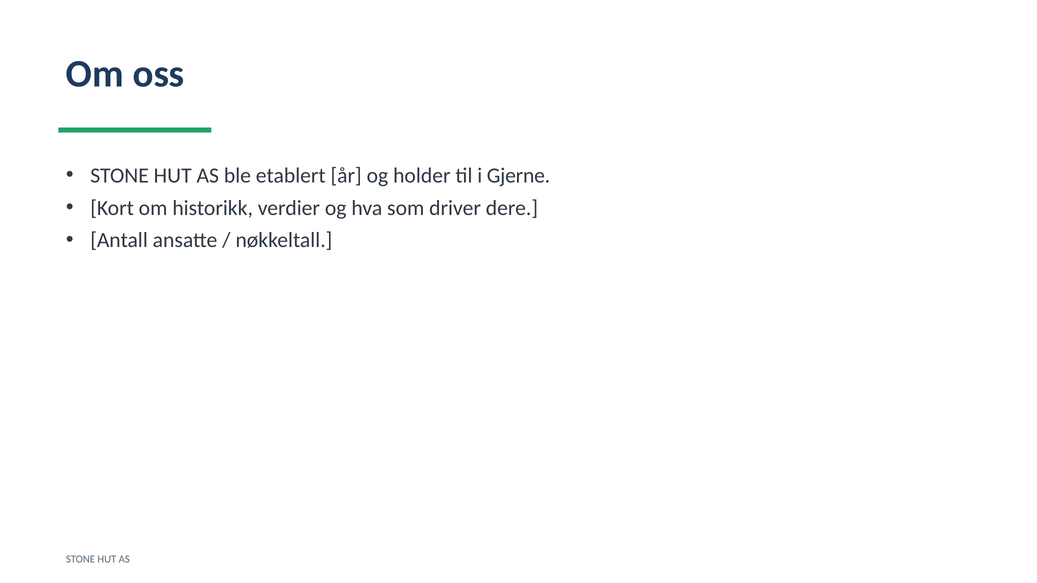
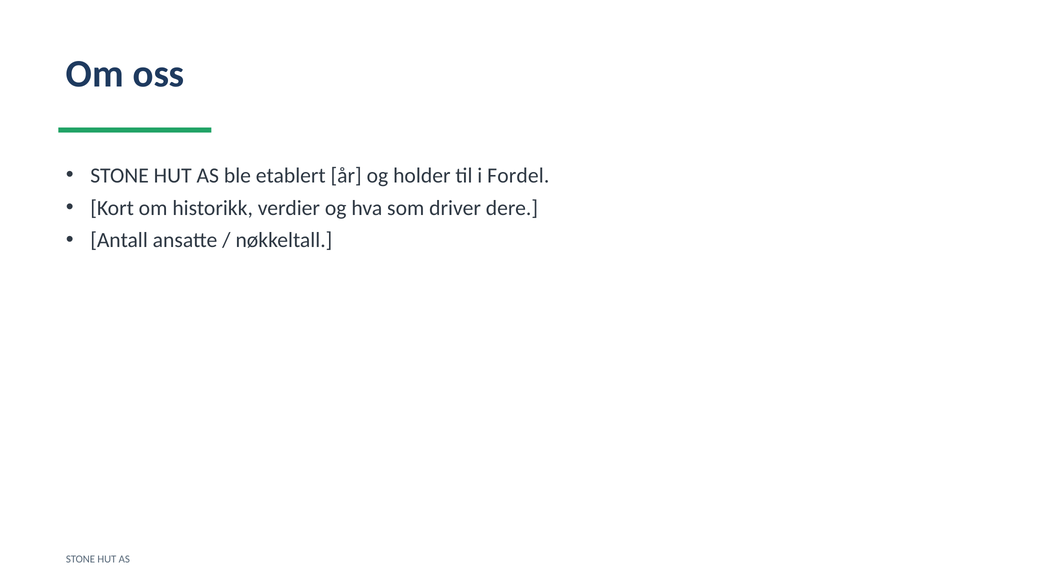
Gjerne: Gjerne -> Fordel
